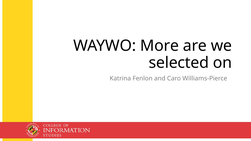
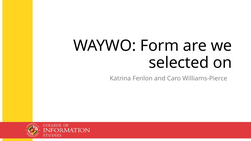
More: More -> Form
